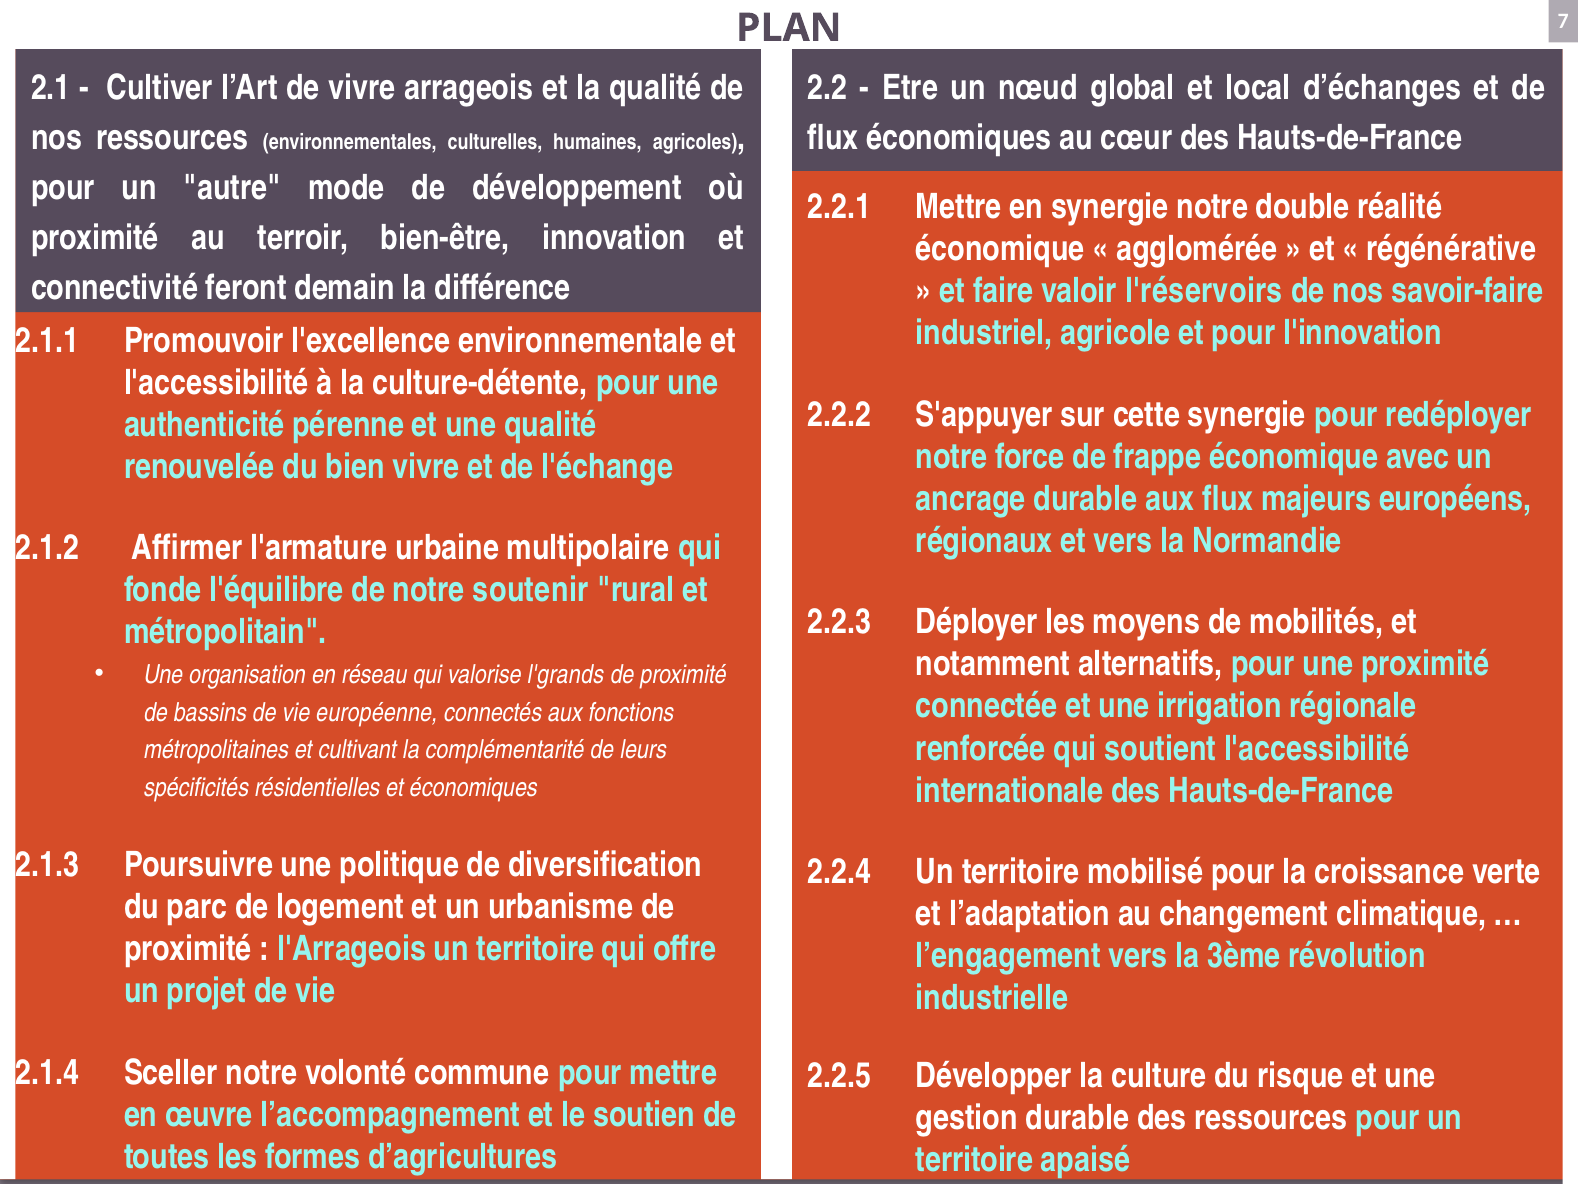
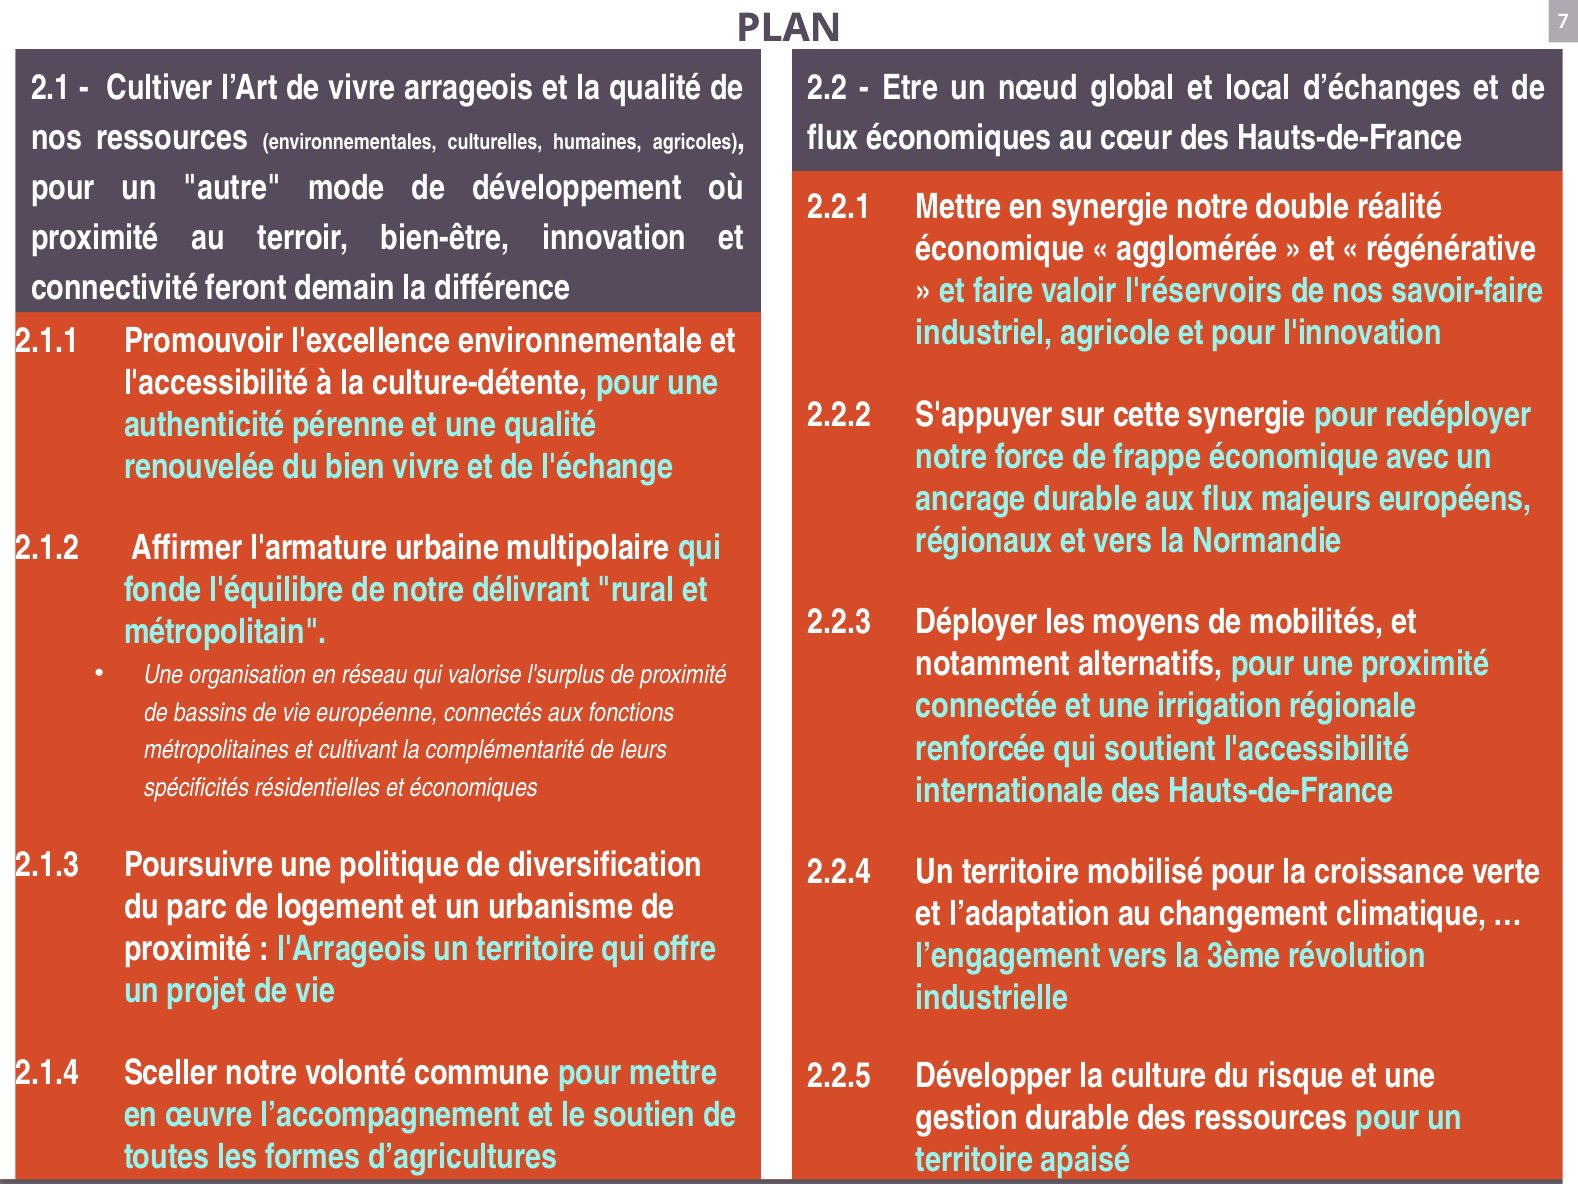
soutenir: soutenir -> délivrant
l'grands: l'grands -> l'surplus
